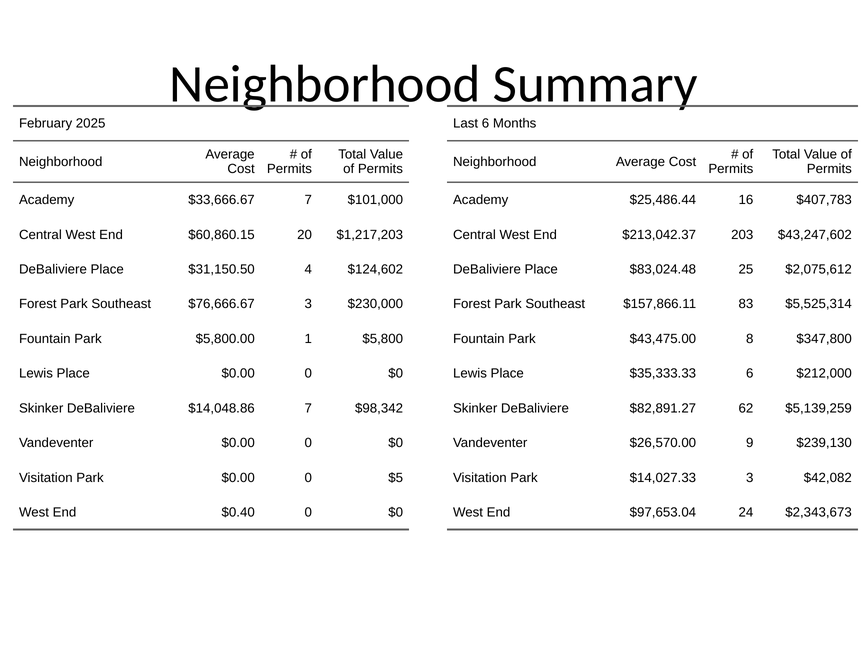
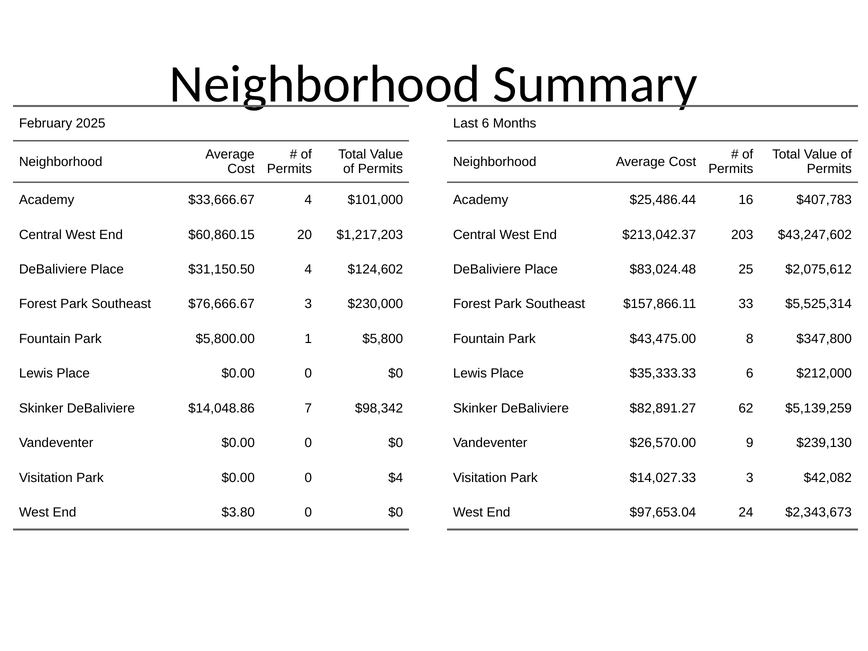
$33,666.67 7: 7 -> 4
83: 83 -> 33
$5: $5 -> $4
$0.40: $0.40 -> $3.80
